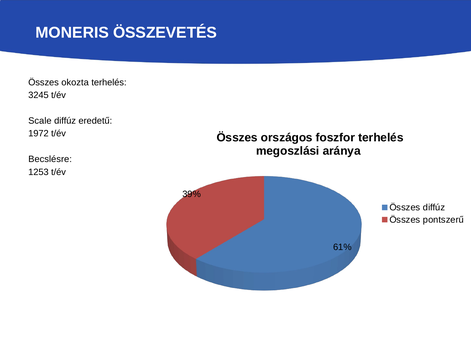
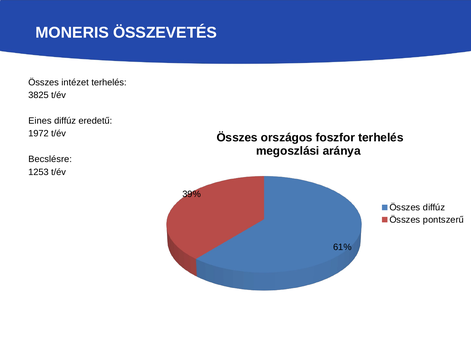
okozta: okozta -> intézet
3245: 3245 -> 3825
Scale: Scale -> Eines
